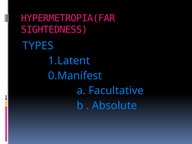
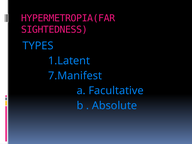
0.Manifest: 0.Manifest -> 7.Manifest
